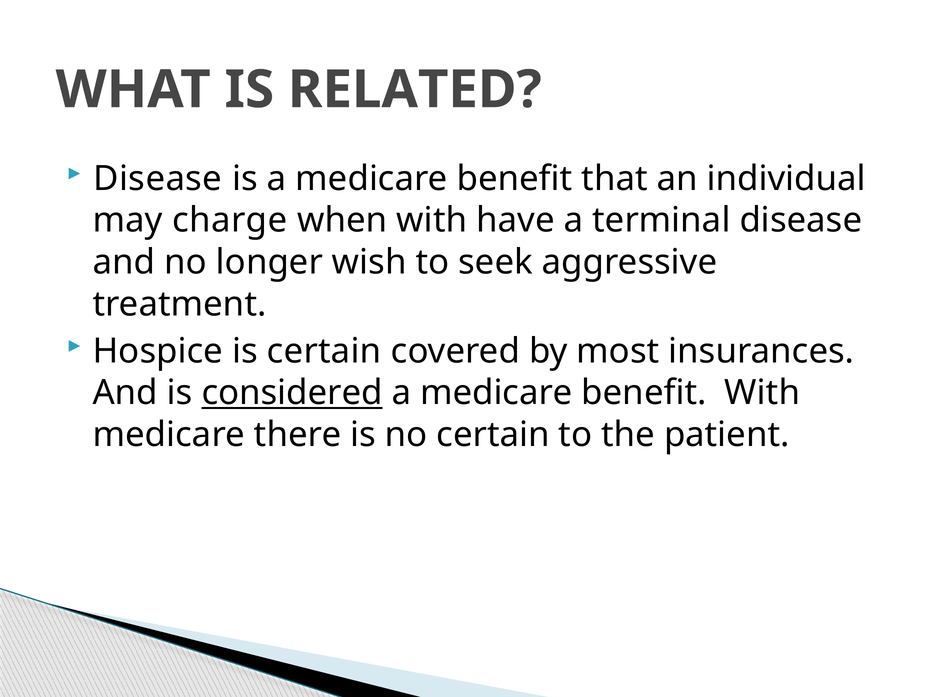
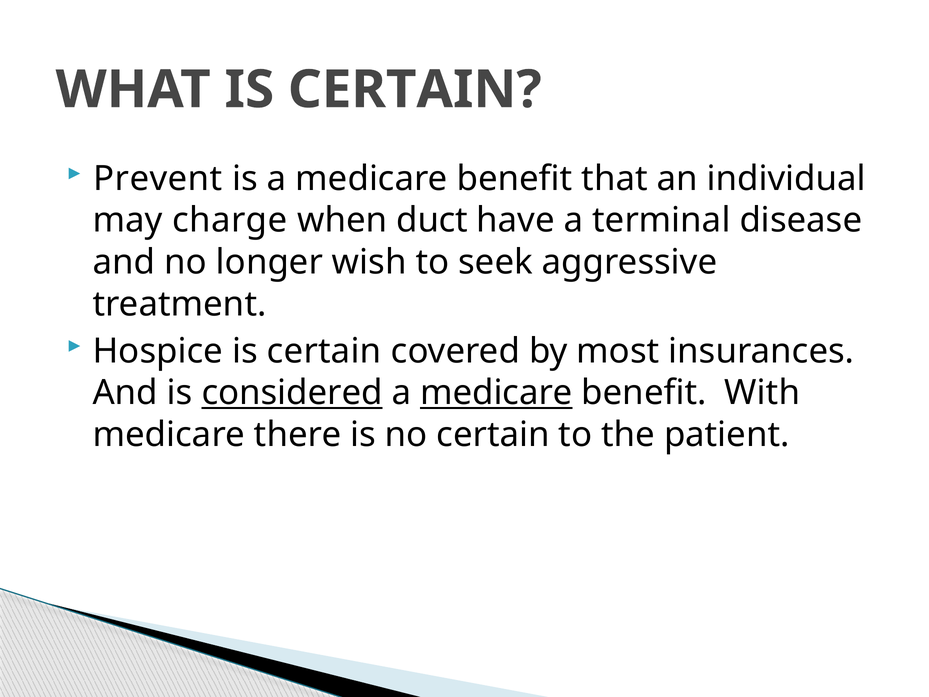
WHAT IS RELATED: RELATED -> CERTAIN
Disease at (158, 178): Disease -> Prevent
when with: with -> duct
medicare at (496, 393) underline: none -> present
